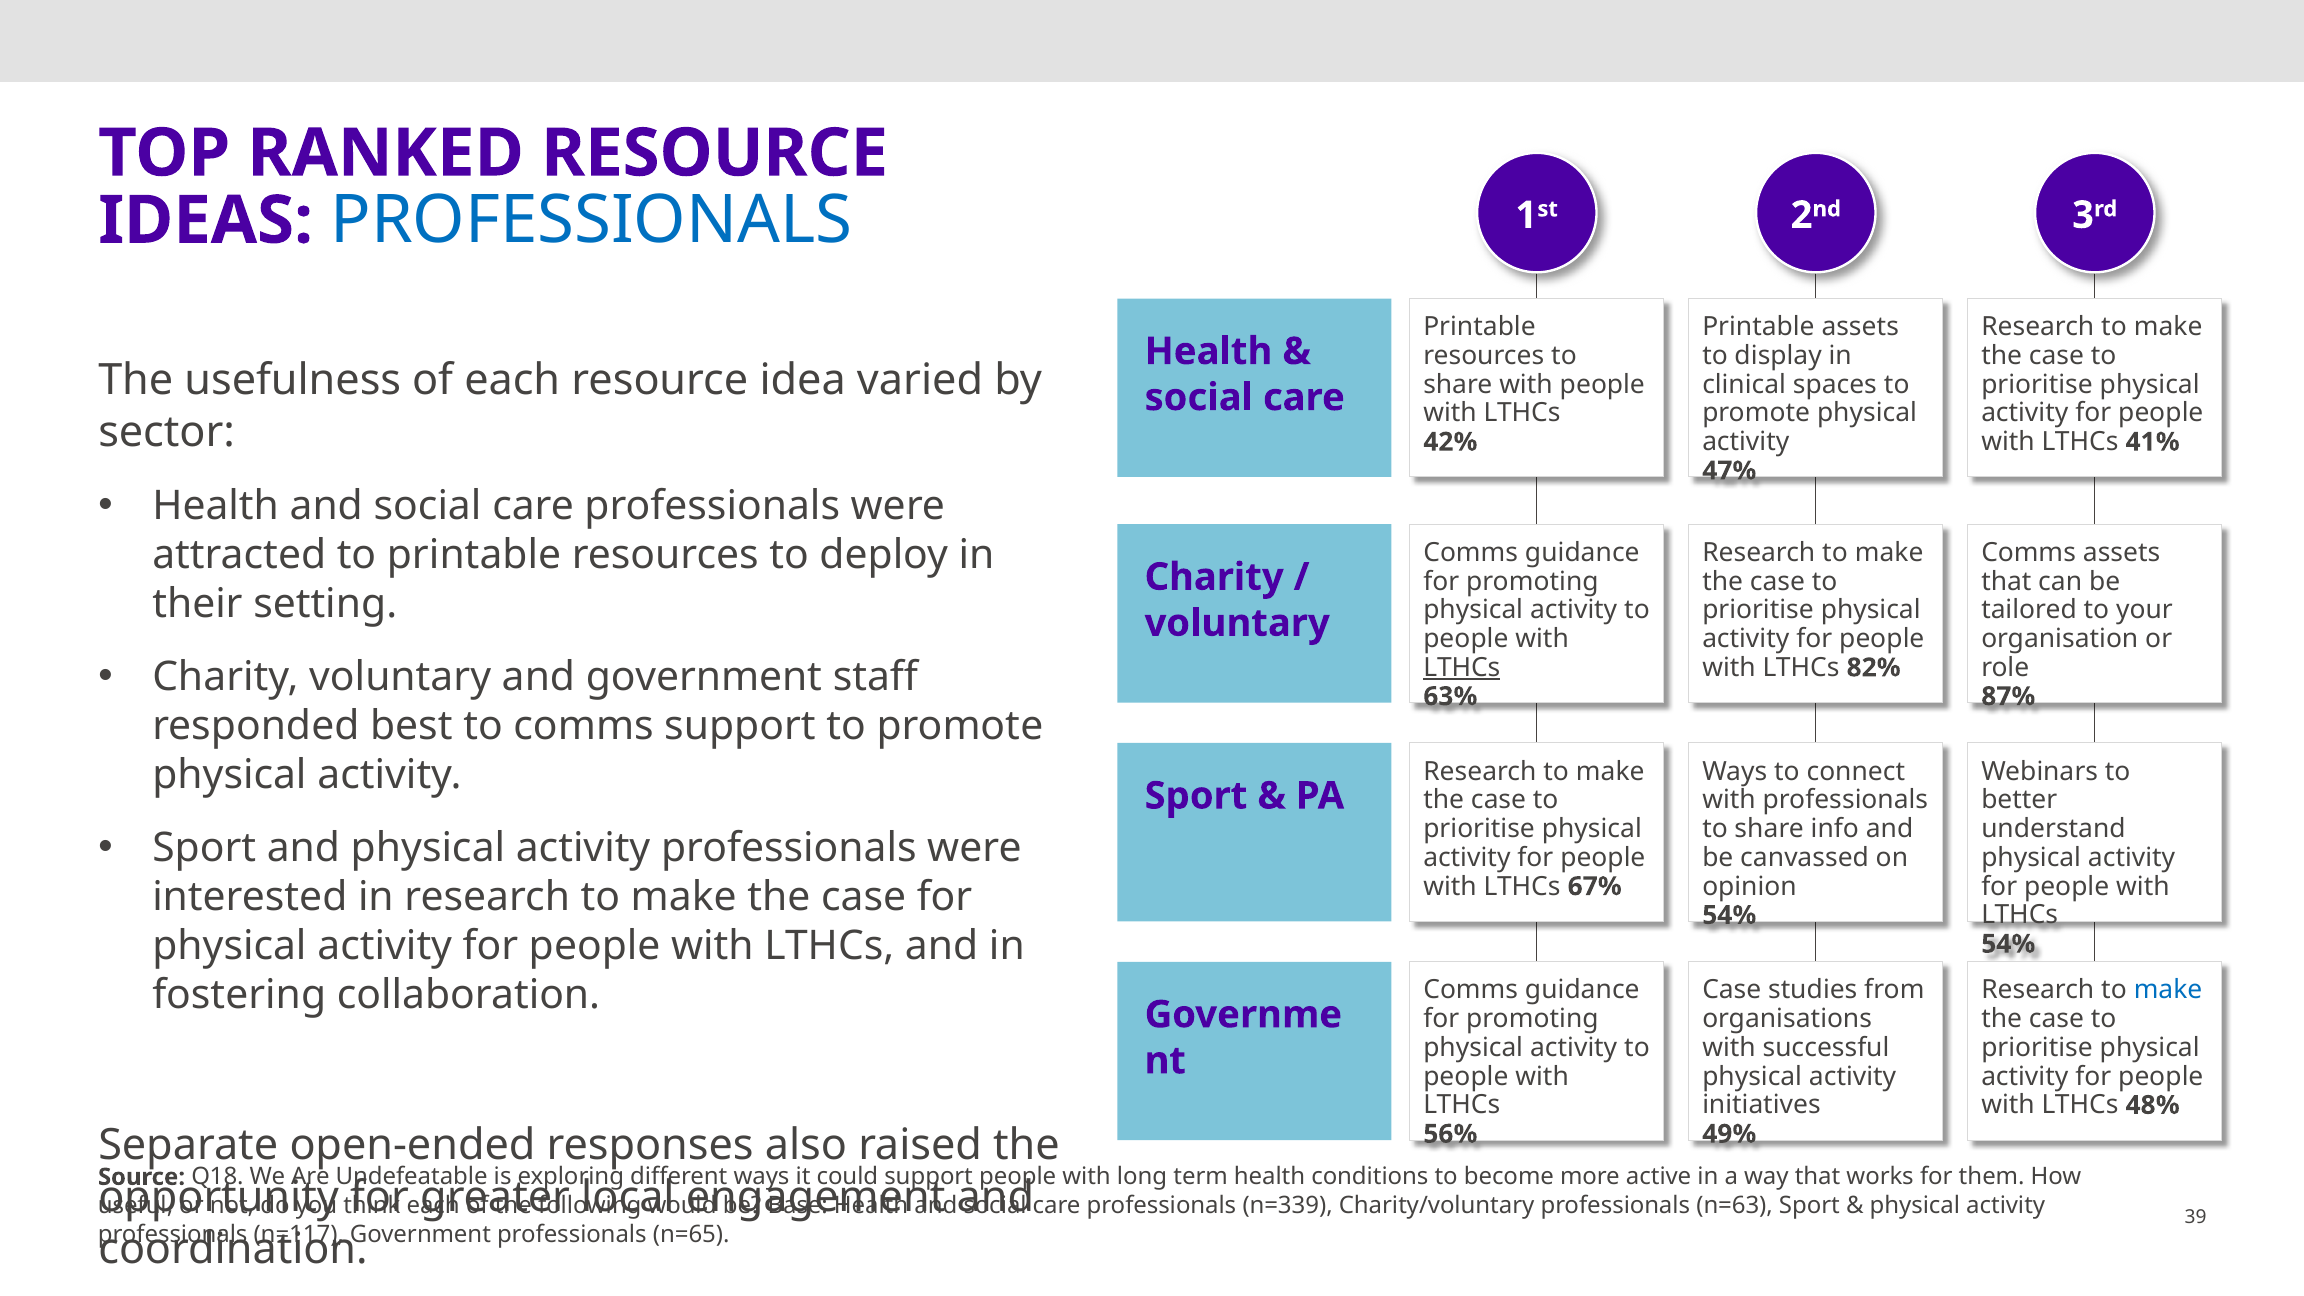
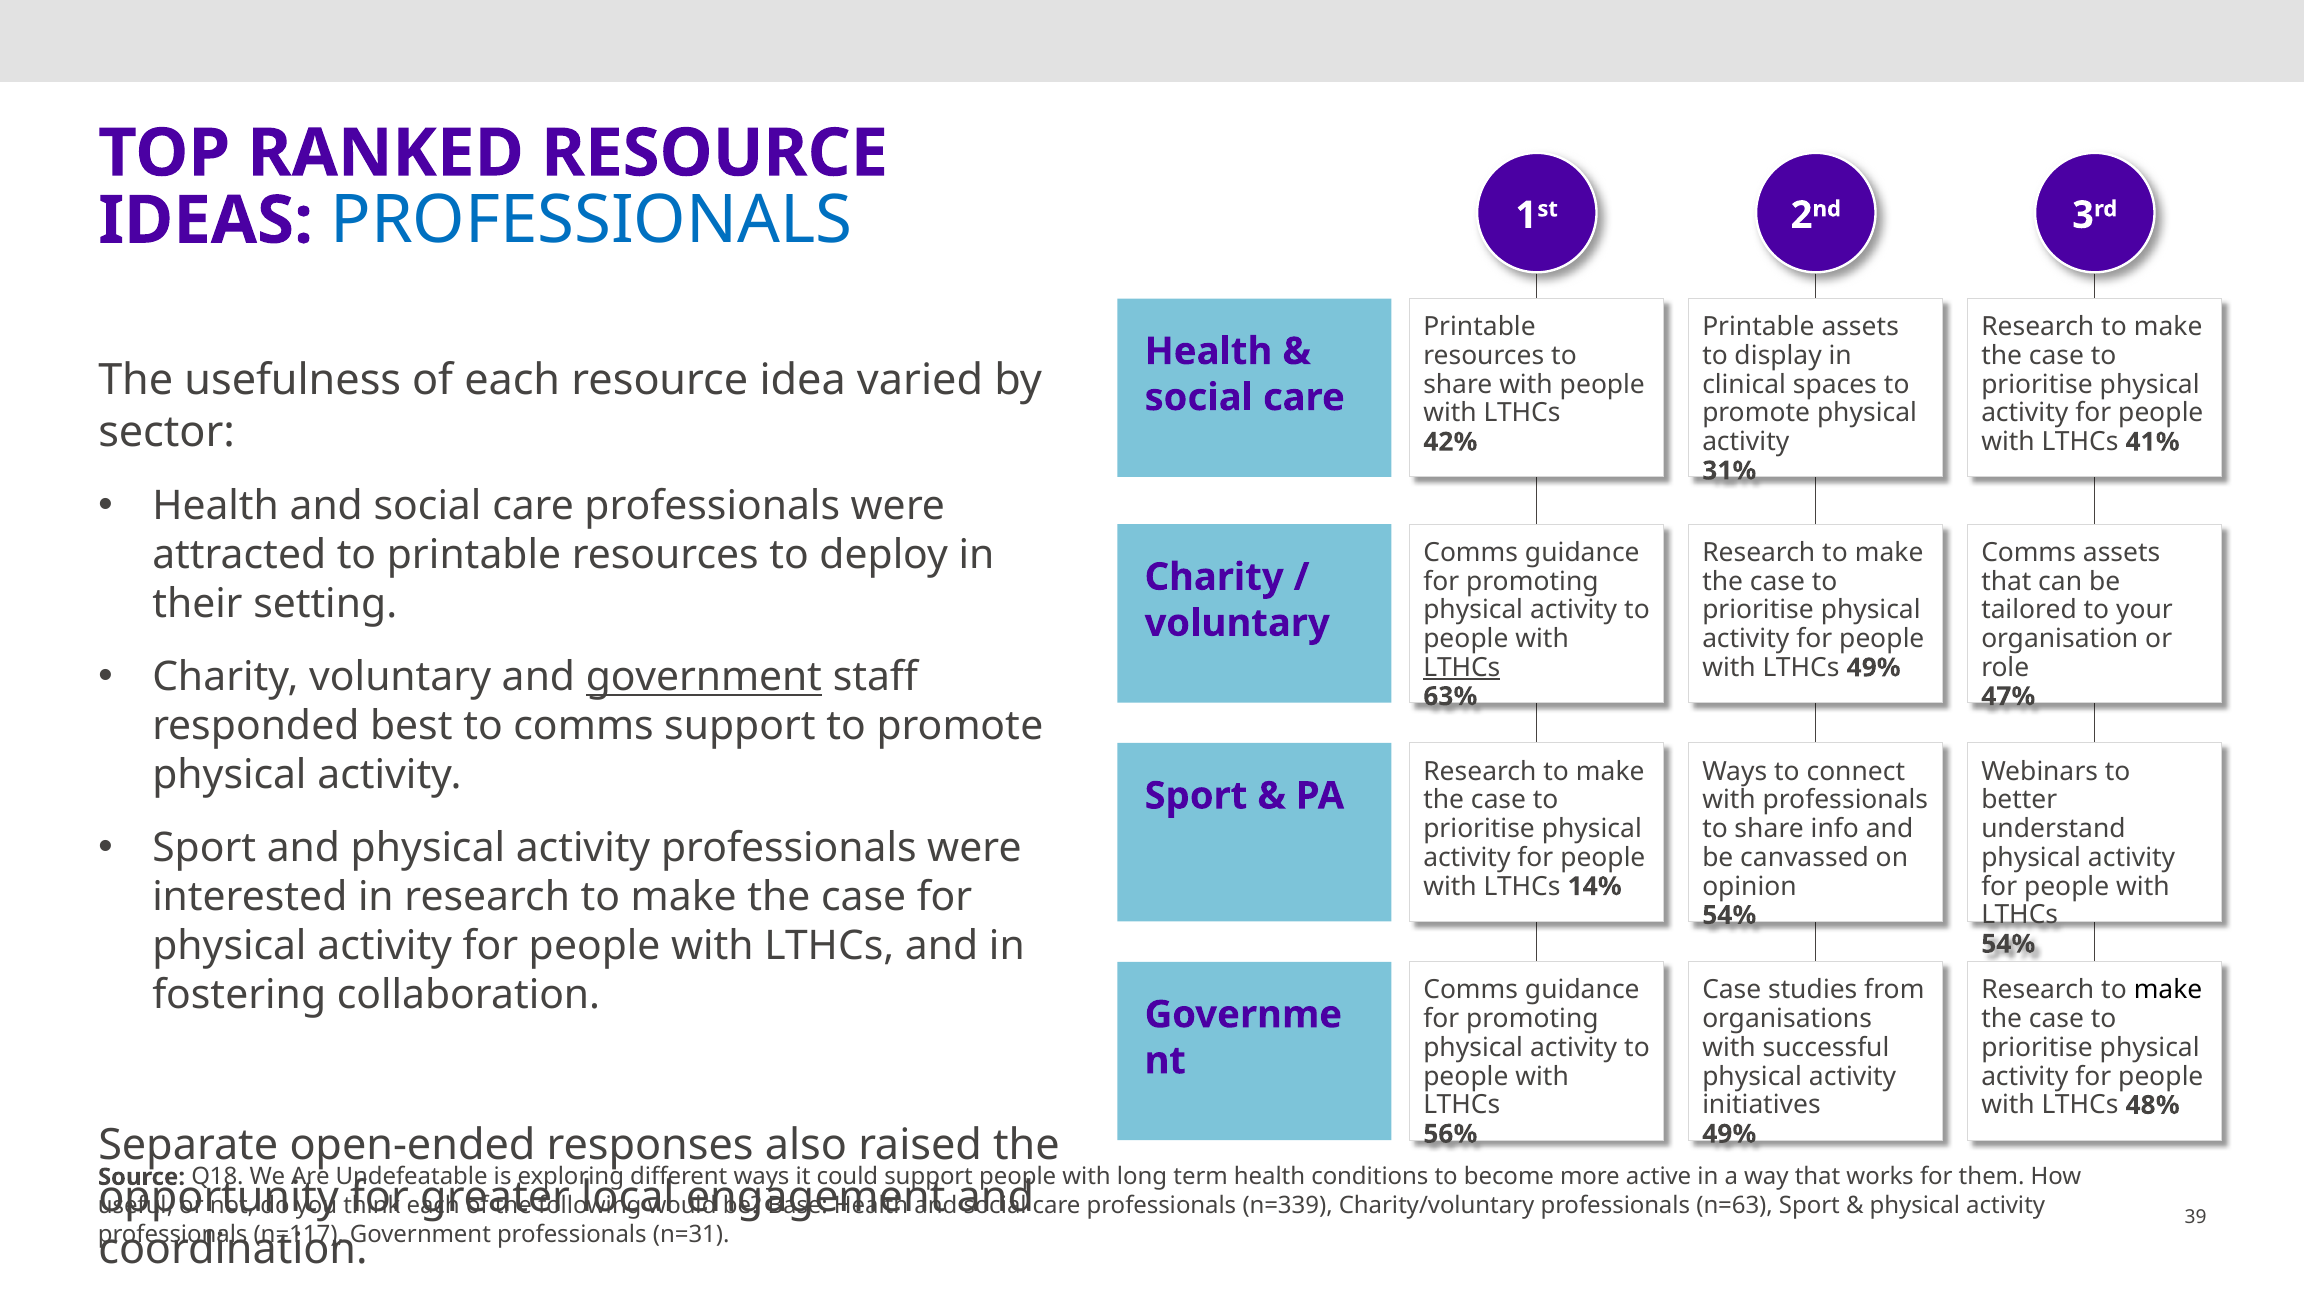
47%: 47% -> 31%
government at (704, 677) underline: none -> present
LTHCs 82%: 82% -> 49%
87%: 87% -> 47%
67%: 67% -> 14%
make at (2168, 990) colour: blue -> black
n=65: n=65 -> n=31
